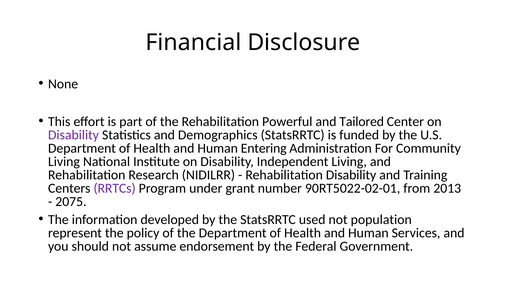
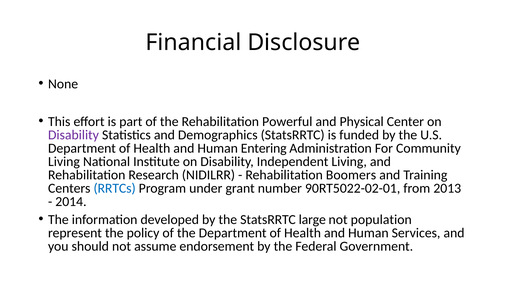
Tailored: Tailored -> Physical
Rehabilitation Disability: Disability -> Boomers
RRTCs colour: purple -> blue
2075: 2075 -> 2014
used: used -> large
